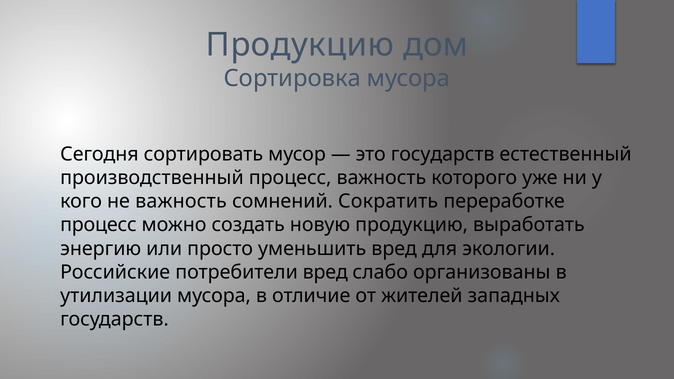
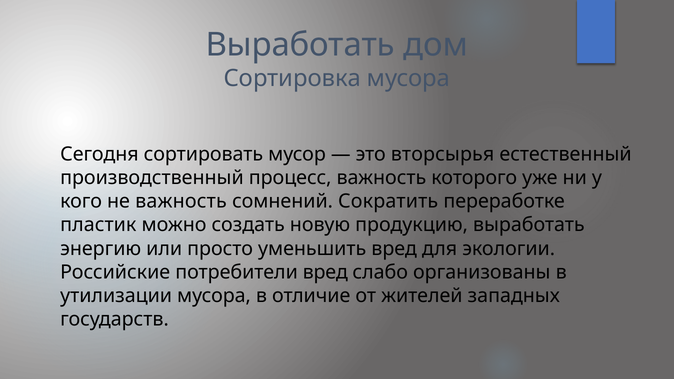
Продукцию at (300, 45): Продукцию -> Выработать
это государств: государств -> вторсырья
процесс at (98, 225): процесс -> пластик
